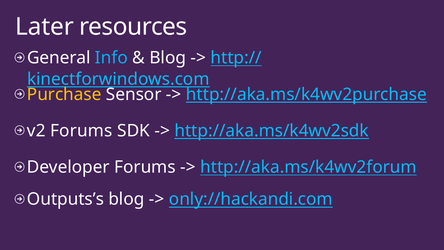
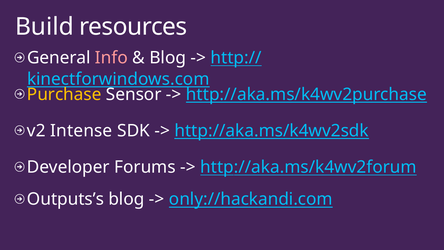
Later: Later -> Build
Info colour: light blue -> pink
v2 Forums: Forums -> Intense
